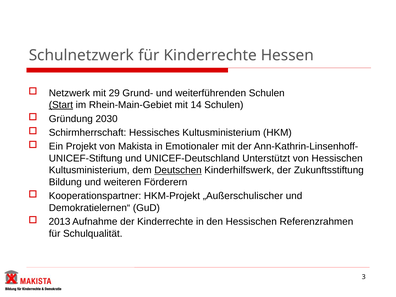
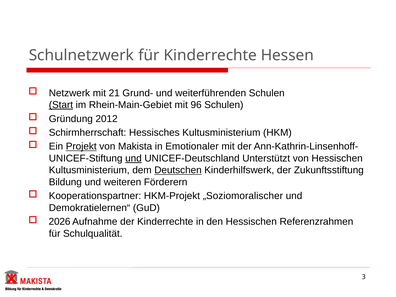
29: 29 -> 21
14: 14 -> 96
2030: 2030 -> 2012
Projekt underline: none -> present
und at (133, 158) underline: none -> present
„Außerschulischer: „Außerschulischer -> „Soziomoralischer
2013: 2013 -> 2026
